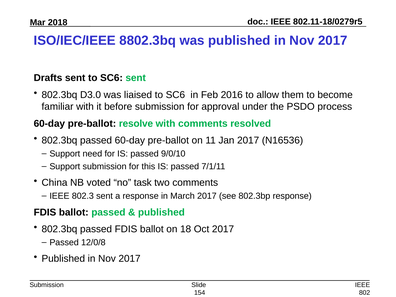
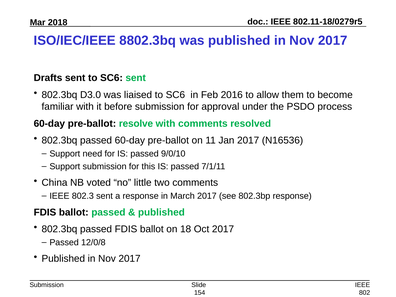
task: task -> little
